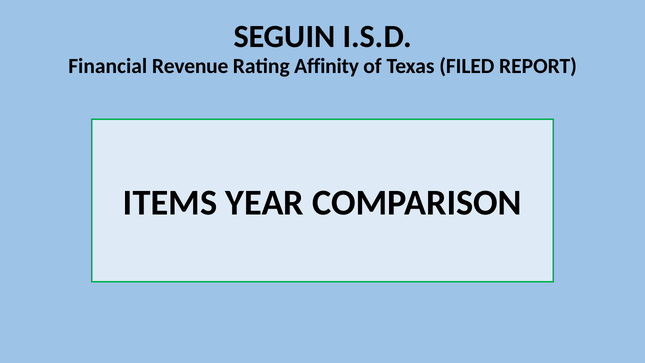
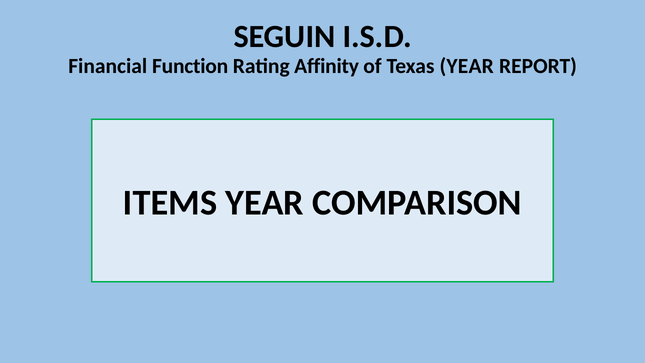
Revenue: Revenue -> Function
Texas FILED: FILED -> YEAR
